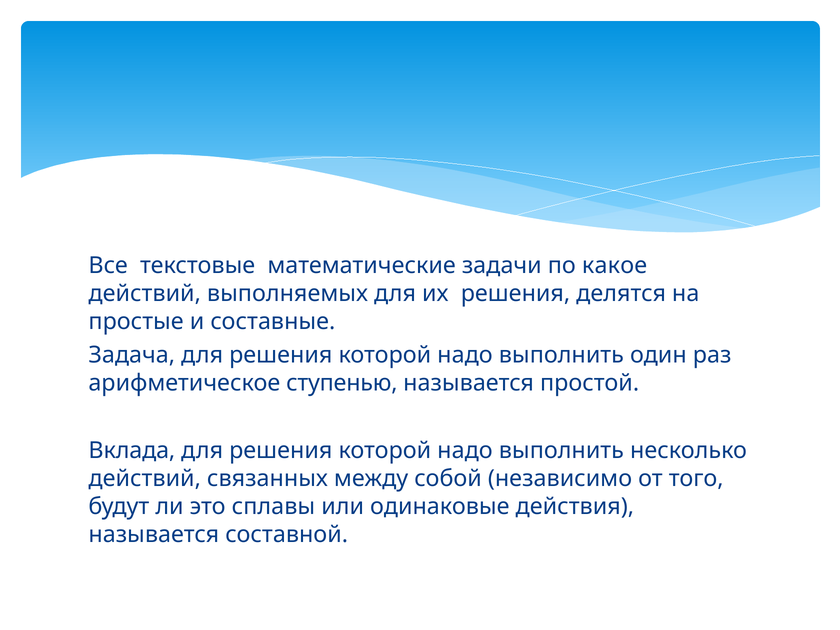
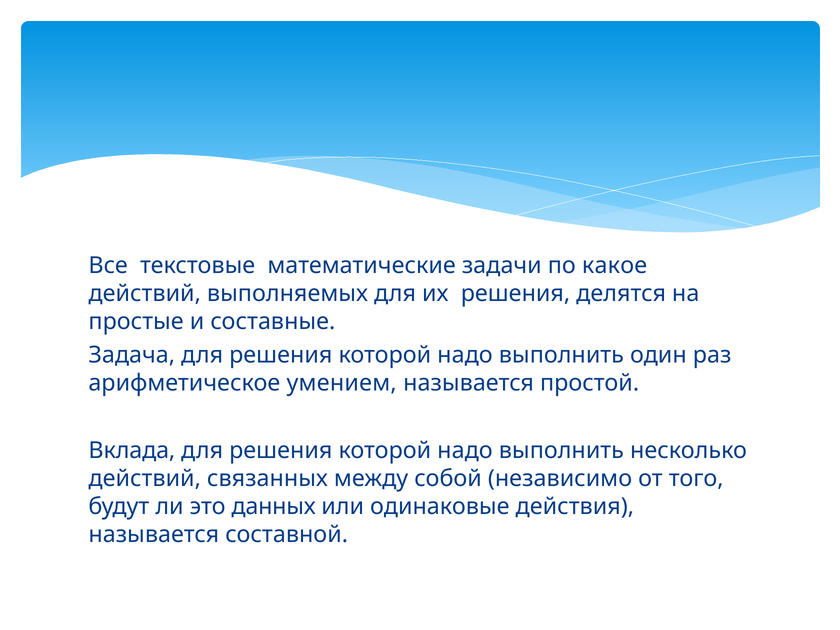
ступенью: ступенью -> умением
сплавы: сплавы -> данных
